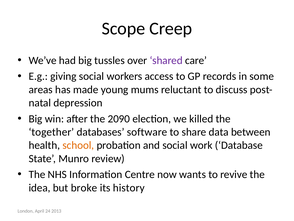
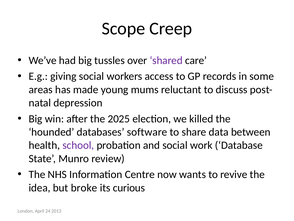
2090: 2090 -> 2025
together: together -> hounded
school colour: orange -> purple
history: history -> curious
